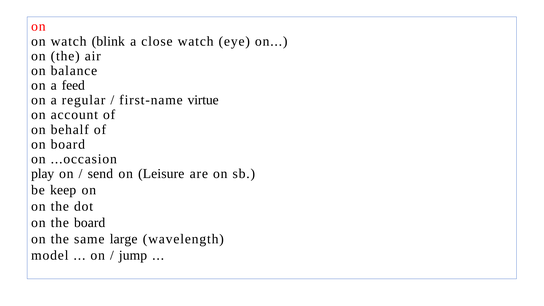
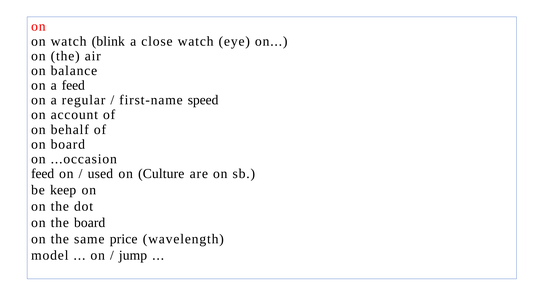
virtue: virtue -> speed
play at (43, 174): play -> feed
send: send -> used
Leisure: Leisure -> Culture
large: large -> price
